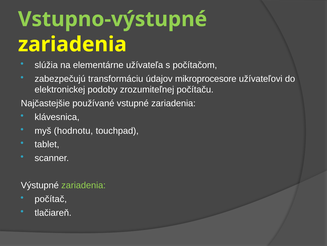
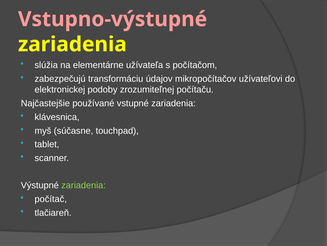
Vstupno-výstupné colour: light green -> pink
mikroprocesore: mikroprocesore -> mikropočítačov
hodnotu: hodnotu -> súčasne
